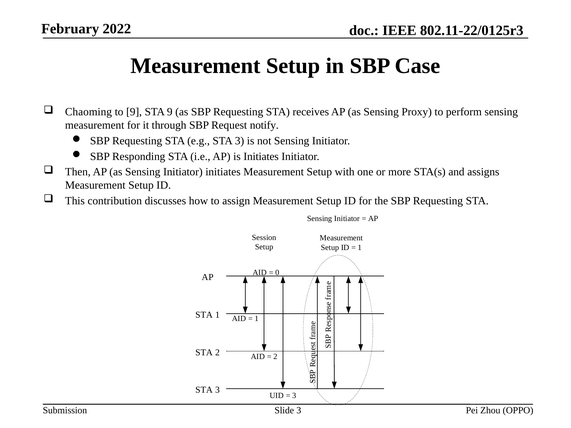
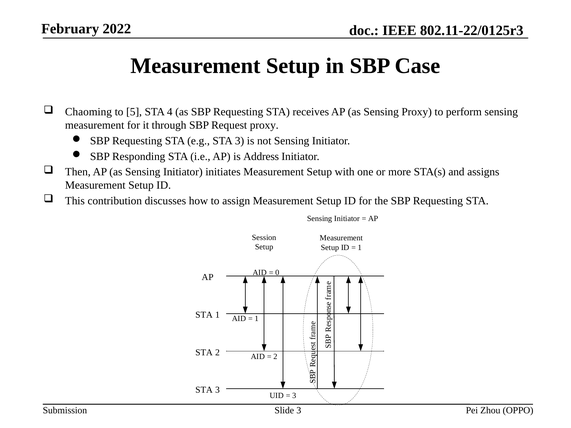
to 9: 9 -> 5
STA 9: 9 -> 4
Request notify: notify -> proxy
is Initiates: Initiates -> Address
